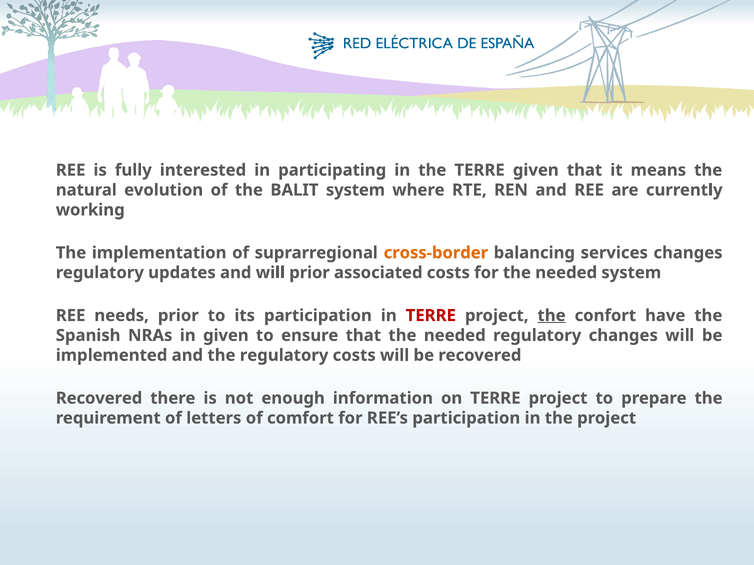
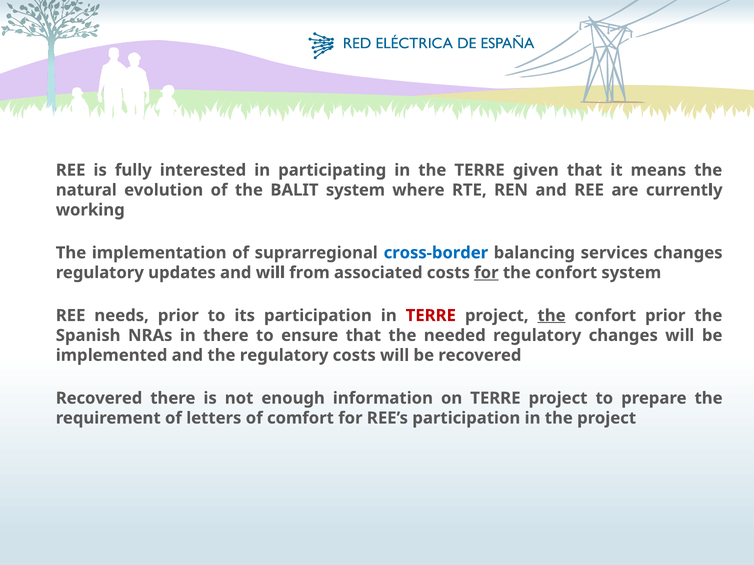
cross-border colour: orange -> blue
will prior: prior -> from
for at (486, 273) underline: none -> present
needed at (566, 273): needed -> confort
confort have: have -> prior
in given: given -> there
